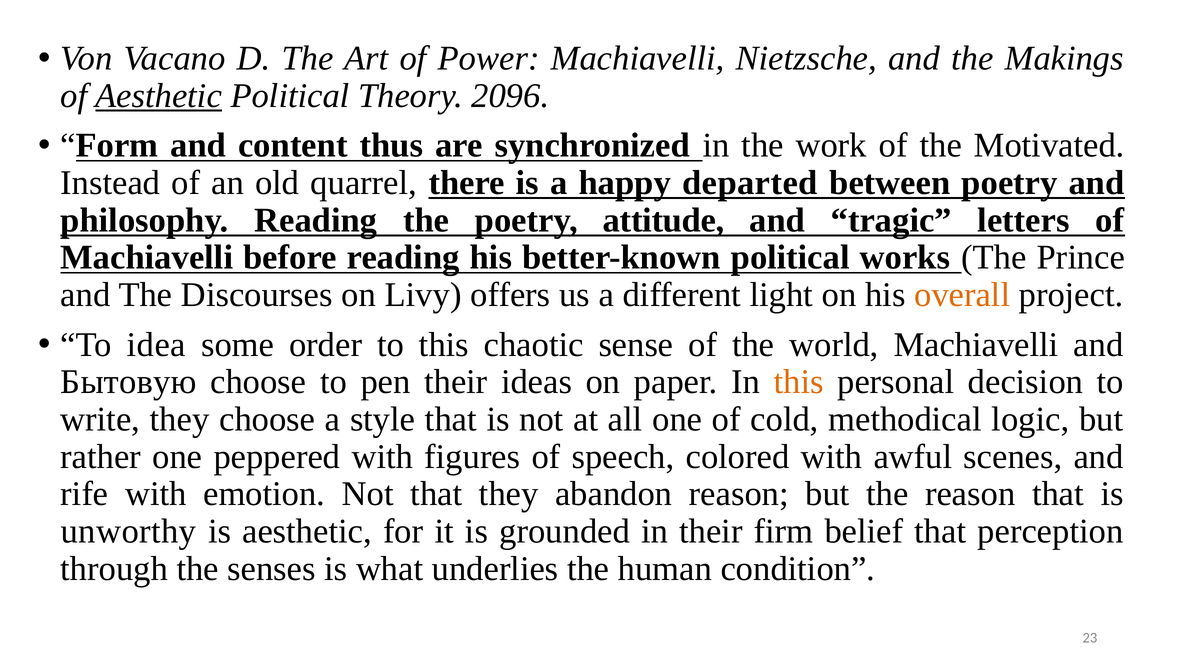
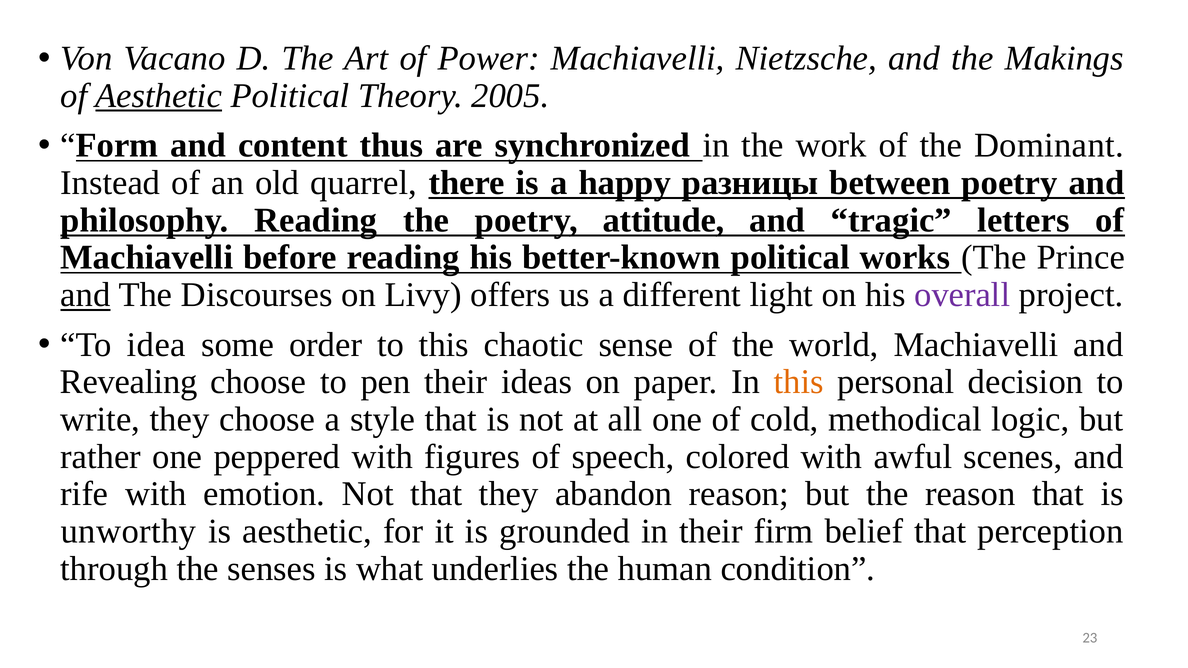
2096: 2096 -> 2005
Motivated: Motivated -> Dominant
departed: departed -> разницы
and at (85, 295) underline: none -> present
overall colour: orange -> purple
Бытовую: Бытовую -> Revealing
